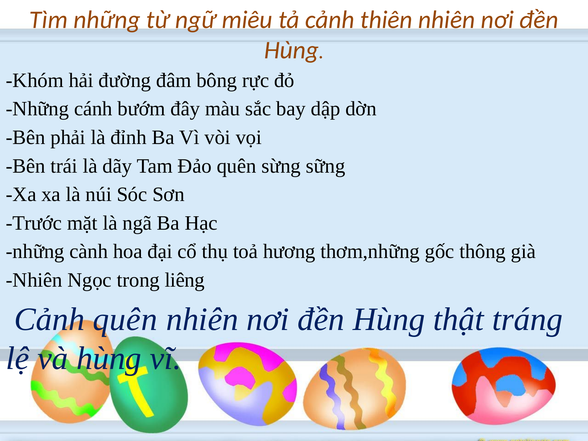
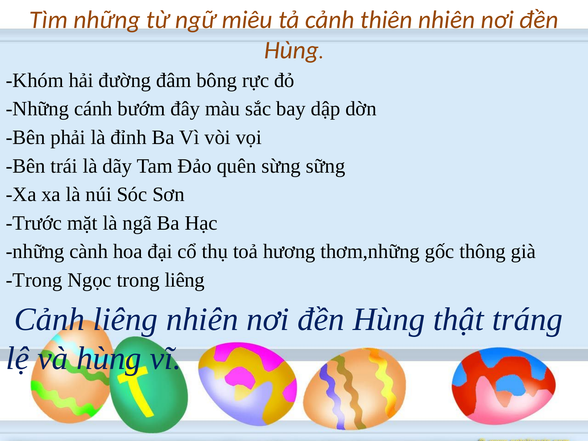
Nhiên at (34, 280): Nhiên -> Trong
Cảnh quên: quên -> liêng
